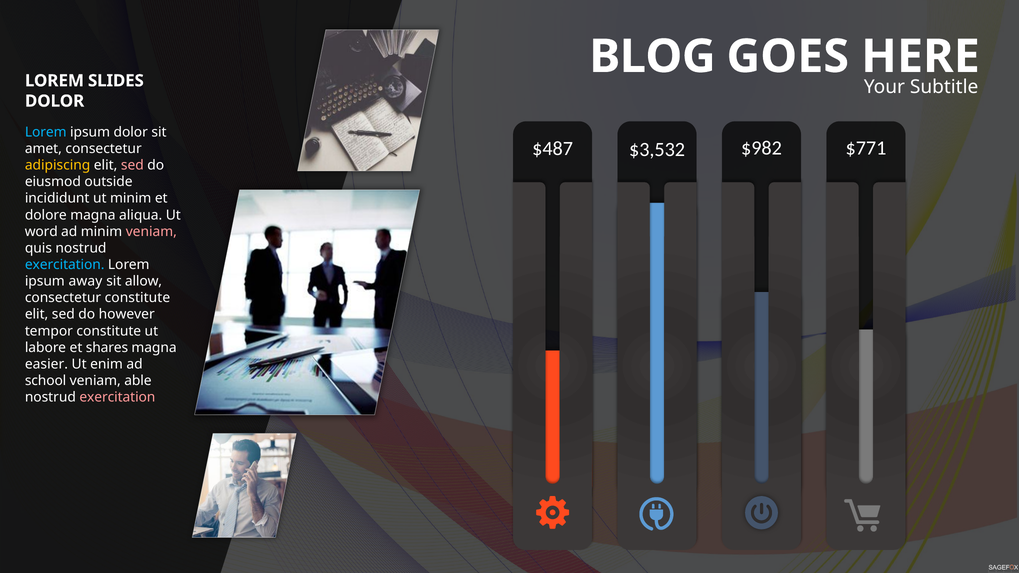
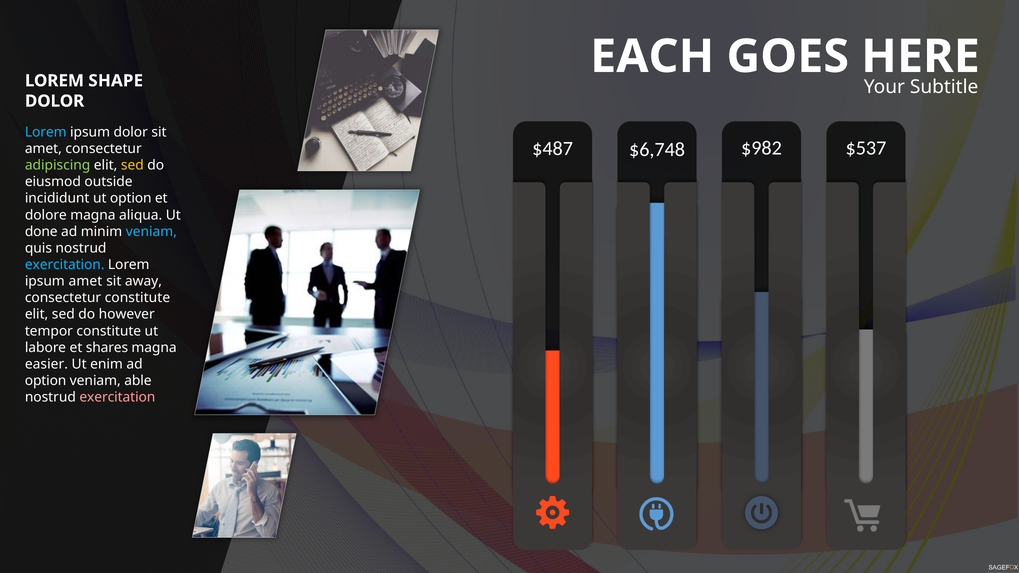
BLOG: BLOG -> EACH
SLIDES: SLIDES -> SHAPE
$3,532: $3,532 -> $6,748
$771: $771 -> $537
adipiscing colour: yellow -> light green
sed at (132, 165) colour: pink -> yellow
ut minim: minim -> option
word: word -> done
veniam at (151, 232) colour: pink -> light blue
ipsum away: away -> amet
allow: allow -> away
school at (46, 381): school -> option
